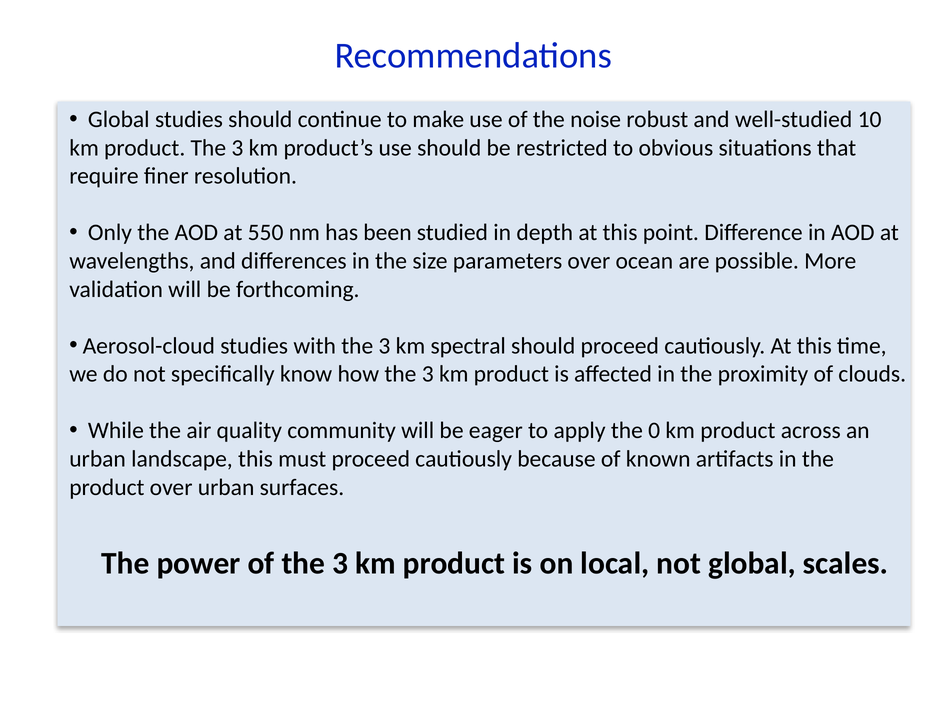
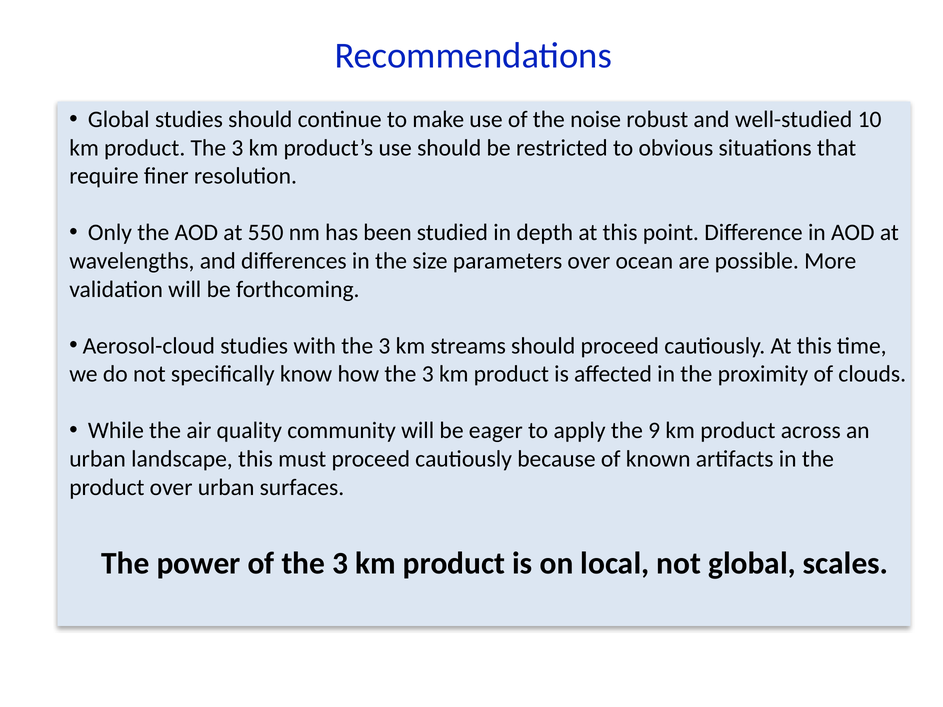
spectral: spectral -> streams
0: 0 -> 9
